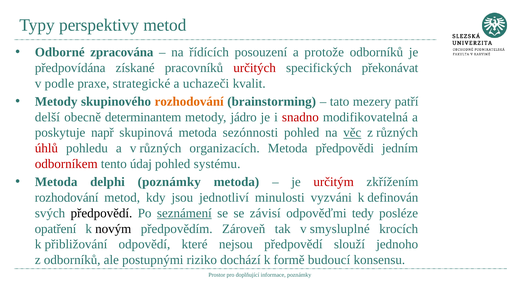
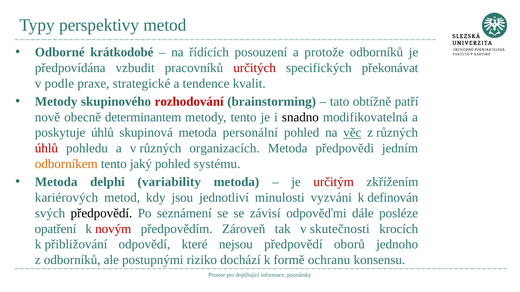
zpracována: zpracována -> krátkodobé
získané: získané -> vzbudit
uchazeči: uchazeči -> tendence
rozhodování at (189, 102) colour: orange -> red
mezery: mezery -> obtížně
delší: delší -> nově
metody jádro: jádro -> tento
snadno colour: red -> black
poskytuje např: např -> úhlů
sezónnosti: sezónnosti -> personální
odborníkem colour: red -> orange
údaj: údaj -> jaký
delphi poznámky: poznámky -> variability
rozhodování at (67, 198): rozhodování -> kariérových
seznámení underline: present -> none
tedy: tedy -> dále
novým colour: black -> red
smysluplné: smysluplné -> skutečnosti
slouží: slouží -> oborů
budoucí: budoucí -> ochranu
